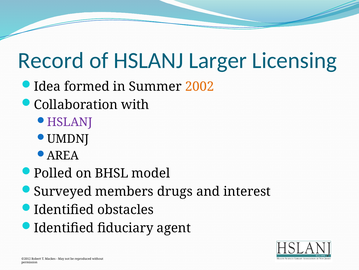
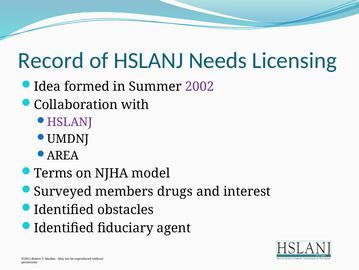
Larger: Larger -> Needs
2002 colour: orange -> purple
Polled: Polled -> Terms
BHSL: BHSL -> NJHA
